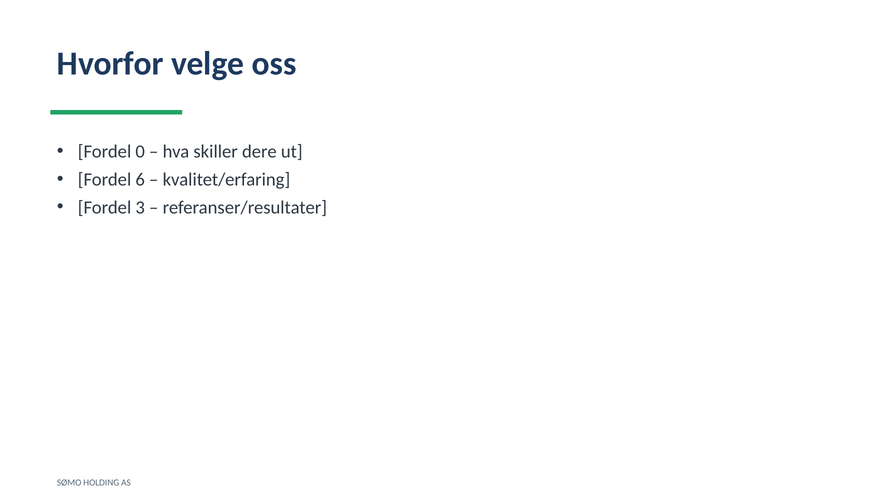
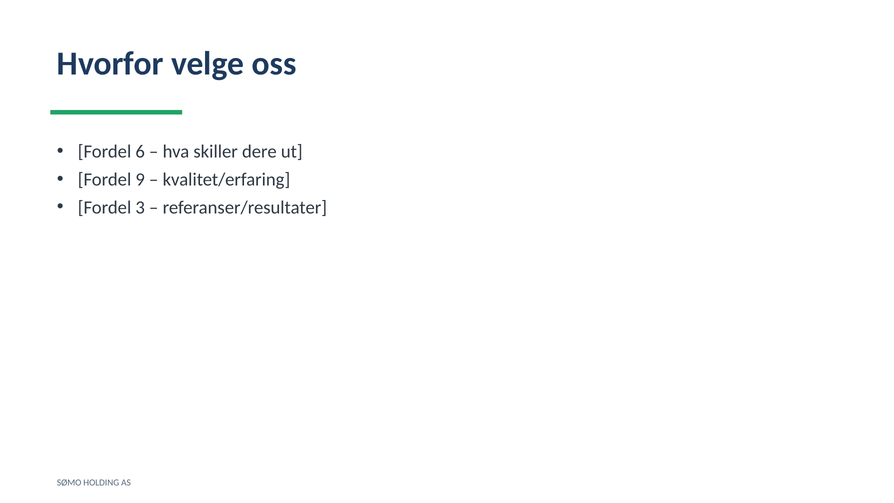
0: 0 -> 6
6: 6 -> 9
